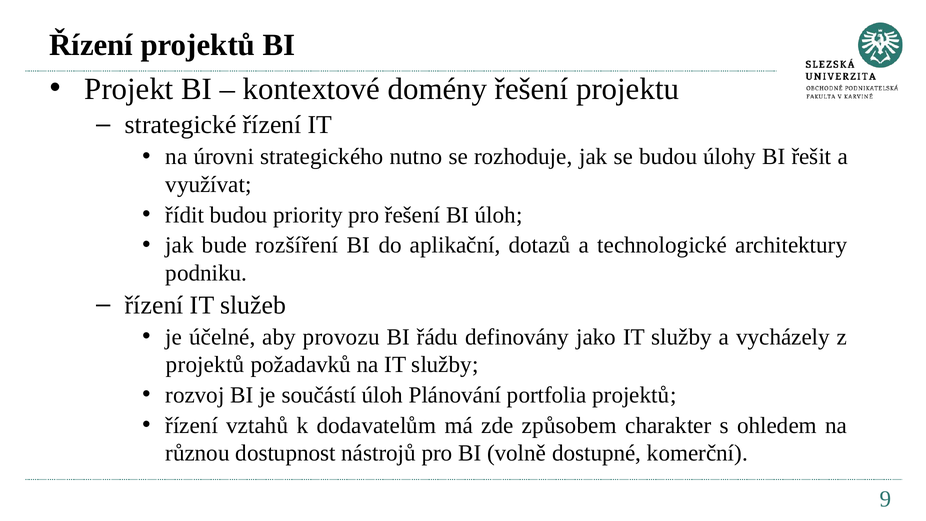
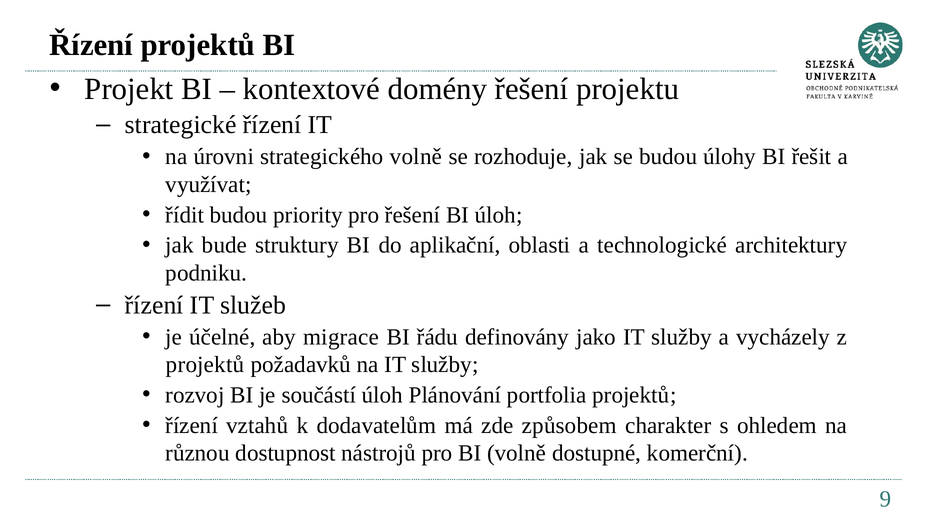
strategického nutno: nutno -> volně
rozšíření: rozšíření -> struktury
dotazů: dotazů -> oblasti
provozu: provozu -> migrace
